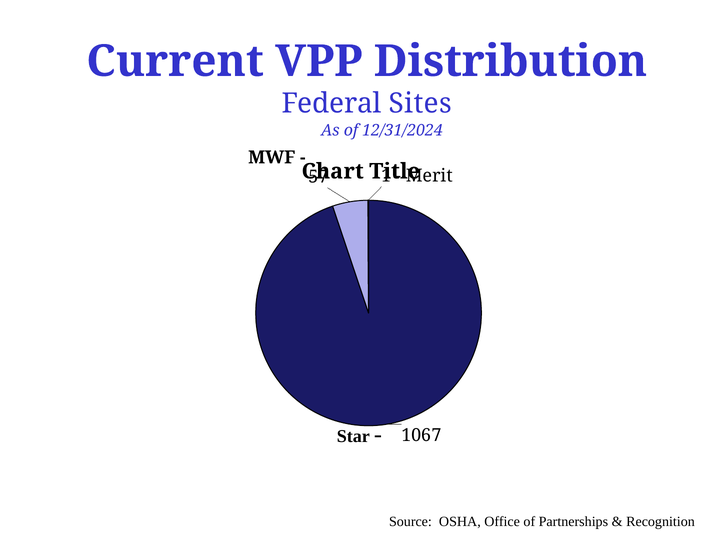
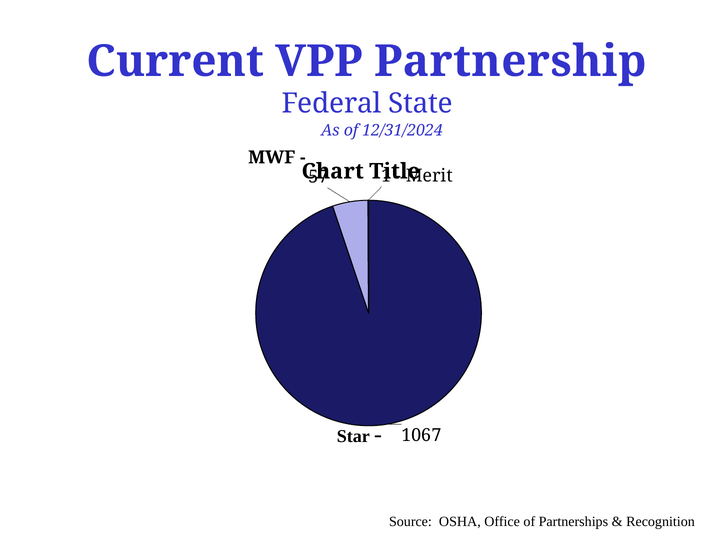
Distribution: Distribution -> Partnership
Sites: Sites -> State
